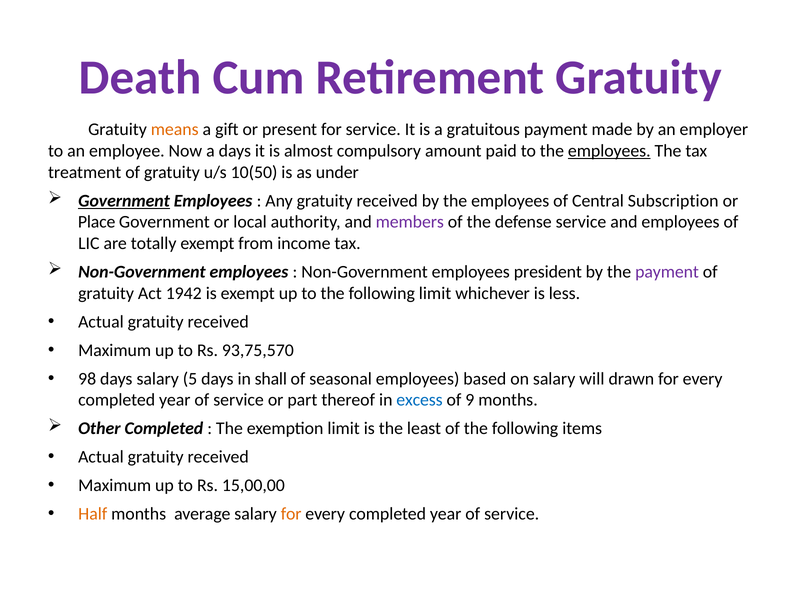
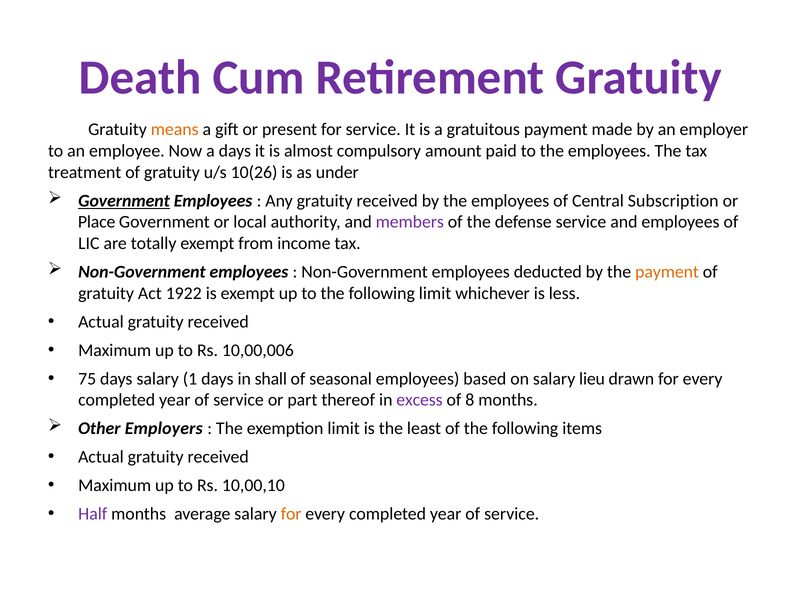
employees at (609, 151) underline: present -> none
10(50: 10(50 -> 10(26
president: president -> deducted
payment at (667, 272) colour: purple -> orange
1942: 1942 -> 1922
93,75,570: 93,75,570 -> 10,00,006
98: 98 -> 75
5: 5 -> 1
will: will -> lieu
excess colour: blue -> purple
9: 9 -> 8
Other Completed: Completed -> Employers
15,00,00: 15,00,00 -> 10,00,10
Half colour: orange -> purple
